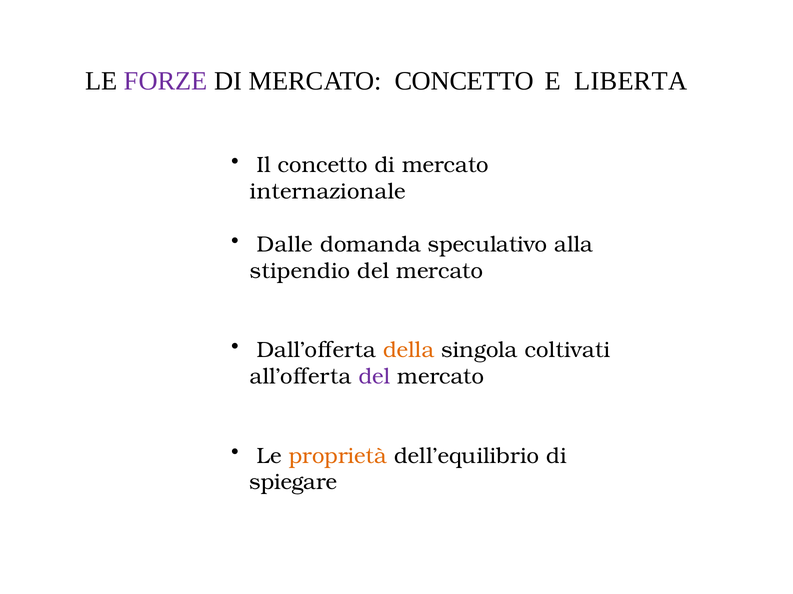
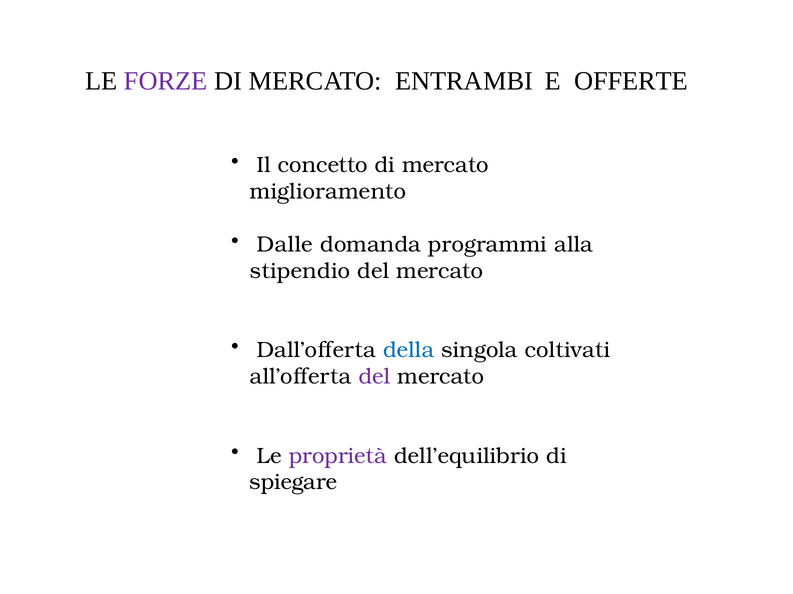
MERCATO CONCETTO: CONCETTO -> ENTRAMBI
LIBERTA: LIBERTA -> OFFERTE
internazionale: internazionale -> miglioramento
speculativo: speculativo -> programmi
della colour: orange -> blue
proprietà colour: orange -> purple
